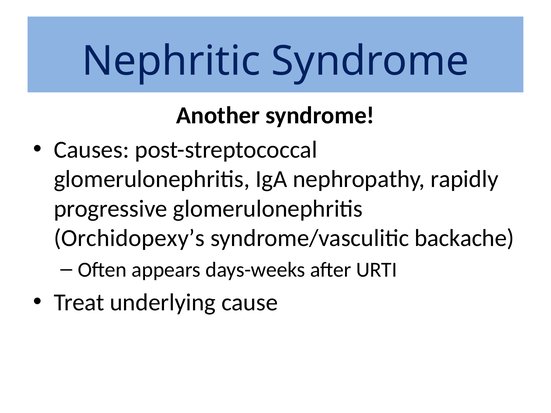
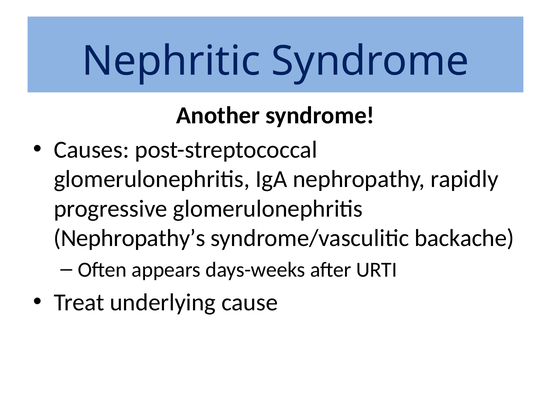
Orchidopexy’s: Orchidopexy’s -> Nephropathy’s
